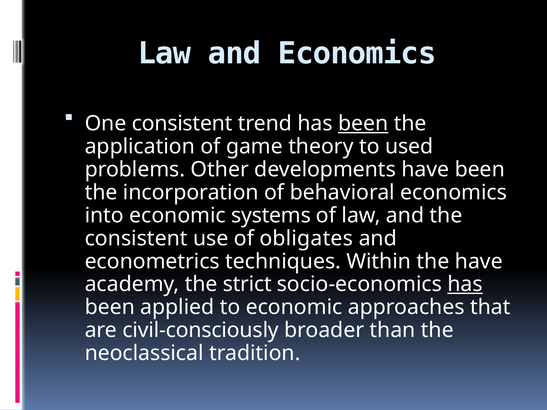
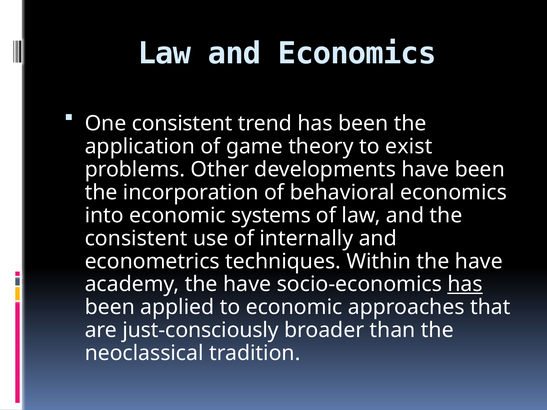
been at (363, 124) underline: present -> none
used: used -> exist
obligates: obligates -> internally
academy the strict: strict -> have
civil-consciously: civil-consciously -> just-consciously
